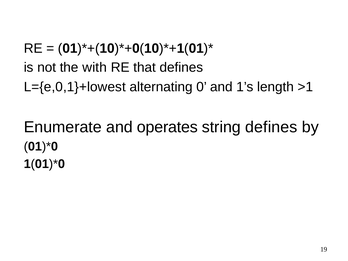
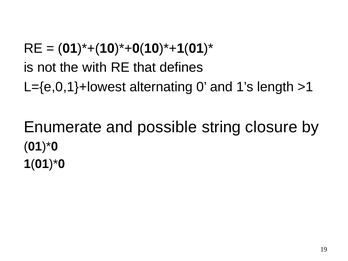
operates: operates -> possible
string defines: defines -> closure
